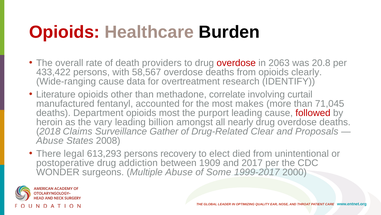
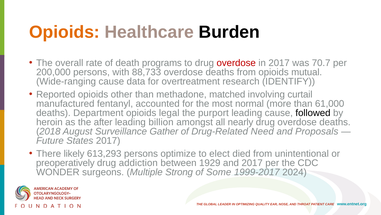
Opioids at (64, 32) colour: red -> orange
providers: providers -> programs
in 2063: 2063 -> 2017
20.8: 20.8 -> 70.7
433,422: 433,422 -> 200,000
58,567: 58,567 -> 88,733
clearly: clearly -> mutual
Literature: Literature -> Reported
correlate: correlate -> matched
makes: makes -> normal
71,045: 71,045 -> 61,000
opioids most: most -> legal
followed colour: red -> black
vary: vary -> after
Claims: Claims -> August
Clear: Clear -> Need
Abuse at (50, 140): Abuse -> Future
States 2008: 2008 -> 2017
legal: legal -> likely
recovery: recovery -> optimize
postoperative: postoperative -> preoperatively
1909: 1909 -> 1929
Multiple Abuse: Abuse -> Strong
2000: 2000 -> 2024
